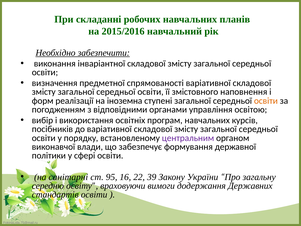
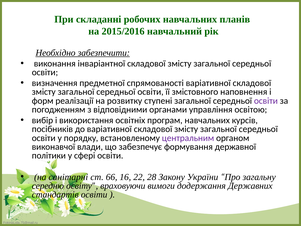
іноземна: іноземна -> розвитку
освіти at (266, 101) colour: orange -> purple
95: 95 -> 66
39: 39 -> 28
